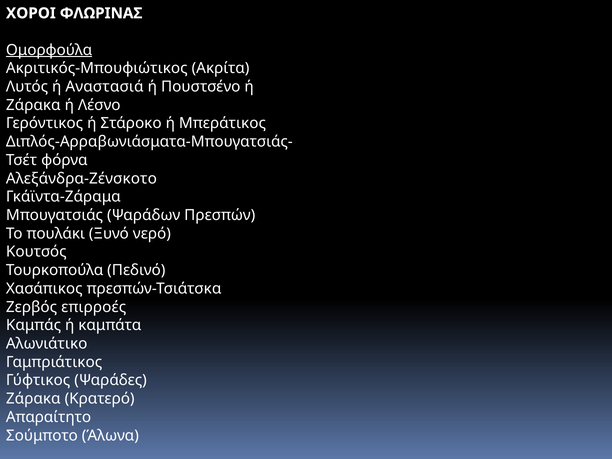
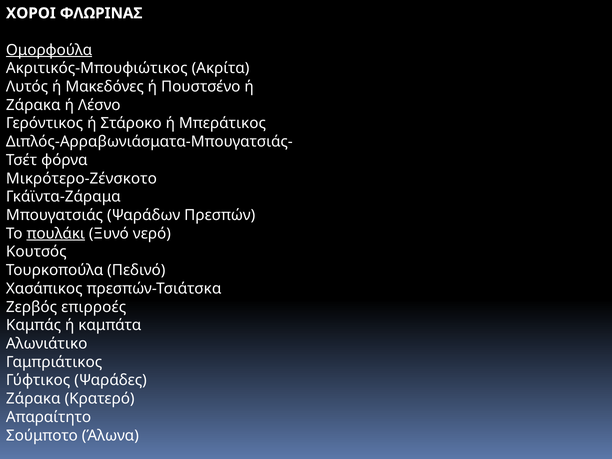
Αναστασιά: Αναστασιά -> Μακεδόνες
Αλεξάνδρα-Ζένσκοτο: Αλεξάνδρα-Ζένσκοτο -> Μικρότερο-Ζένσκοτο
πουλάκι underline: none -> present
